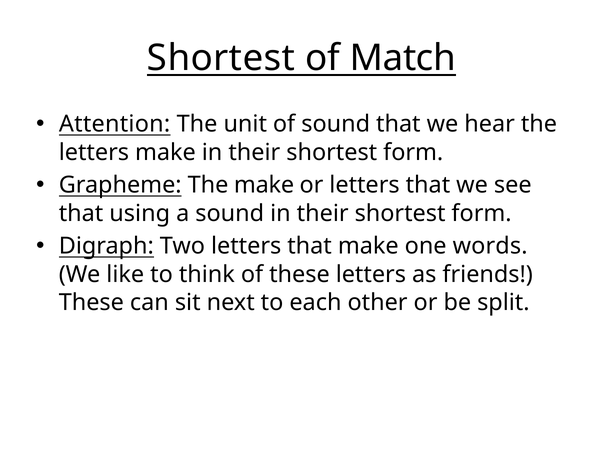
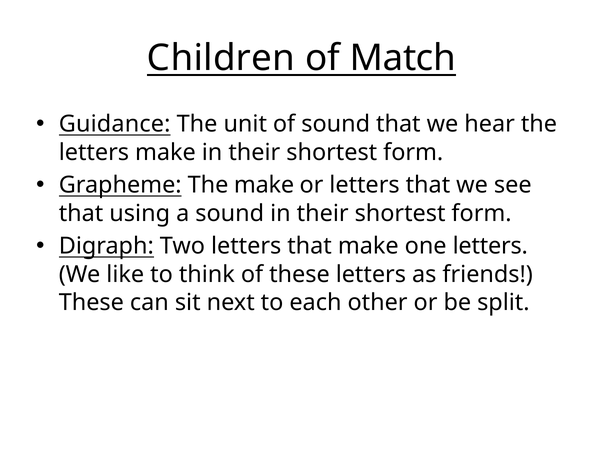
Shortest at (221, 58): Shortest -> Children
Attention: Attention -> Guidance
one words: words -> letters
